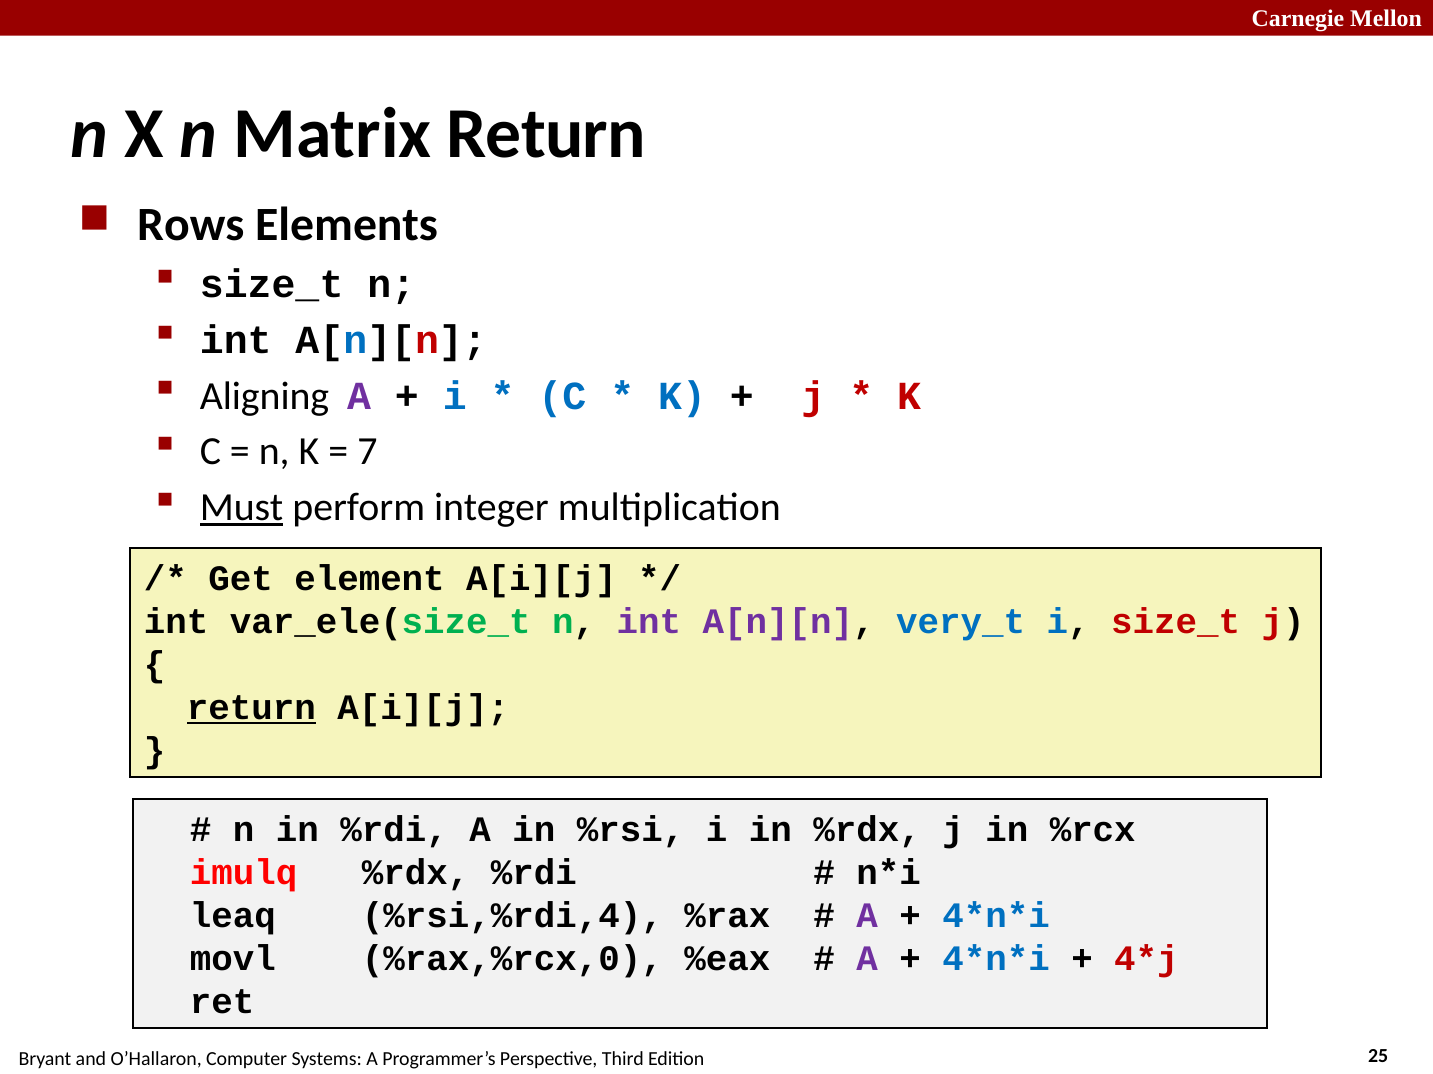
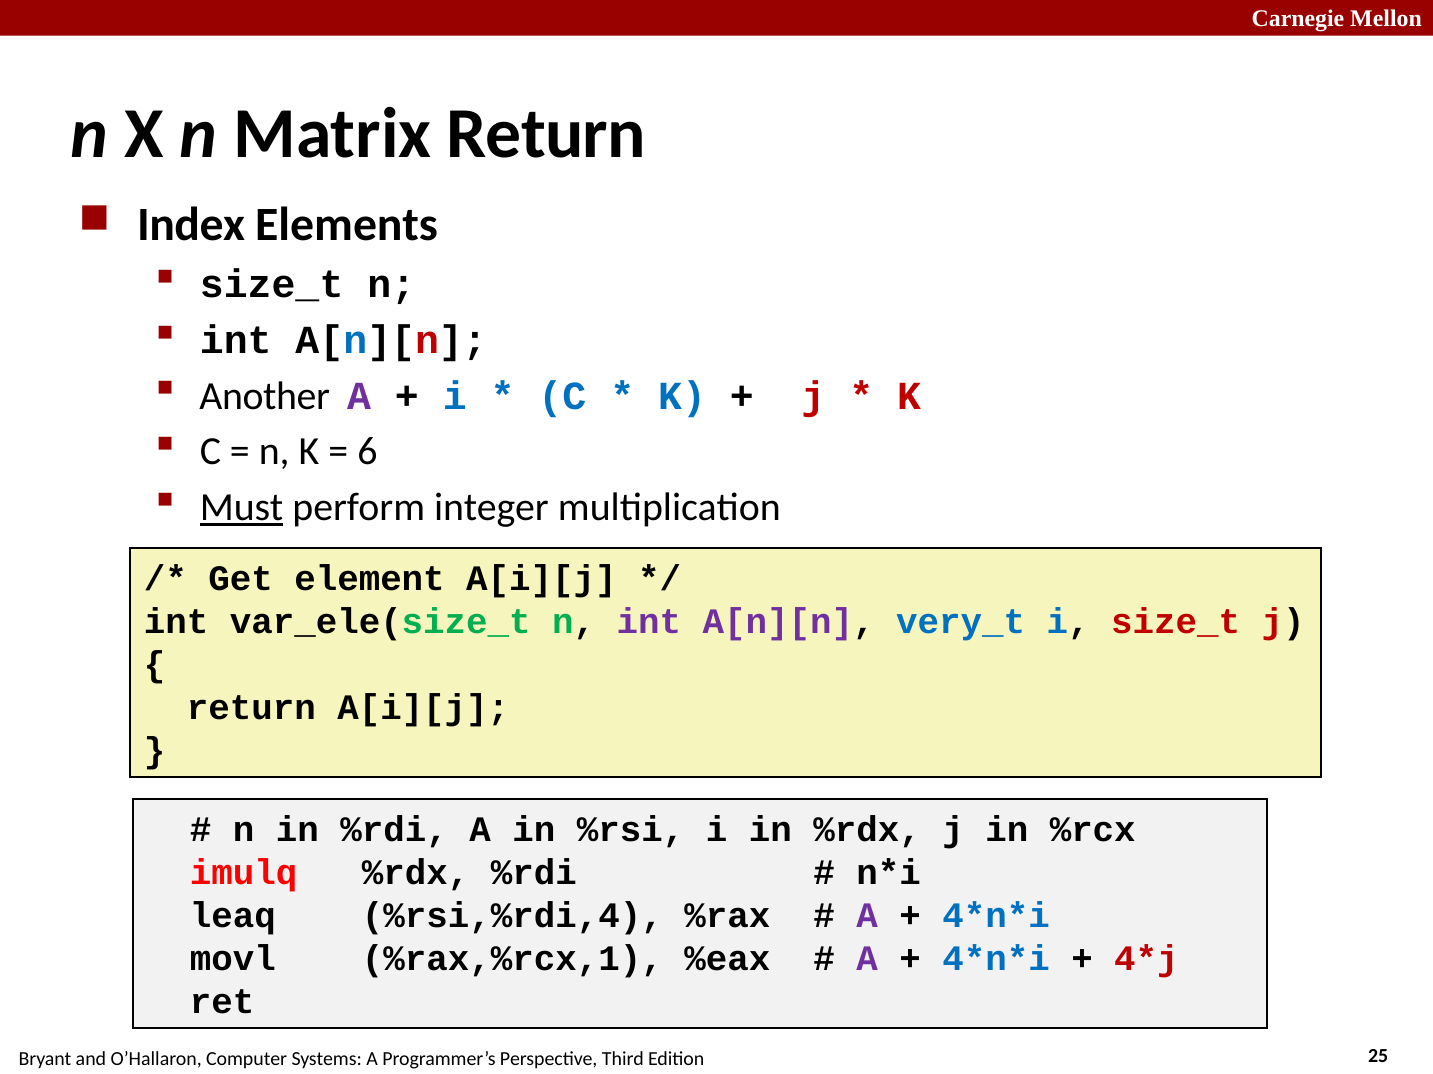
Rows: Rows -> Index
Aligning: Aligning -> Another
7: 7 -> 6
return at (251, 709) underline: present -> none
%rax,%rcx,0: %rax,%rcx,0 -> %rax,%rcx,1
